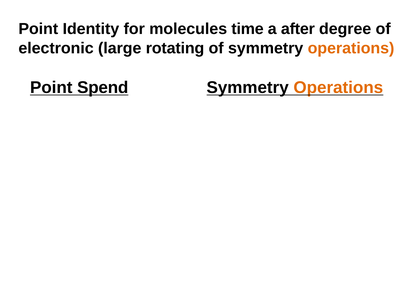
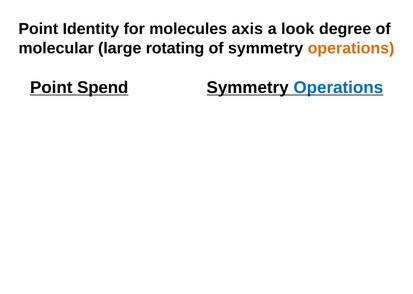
time: time -> axis
after: after -> look
electronic: electronic -> molecular
Operations at (338, 88) colour: orange -> blue
